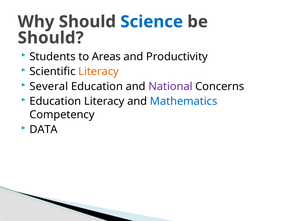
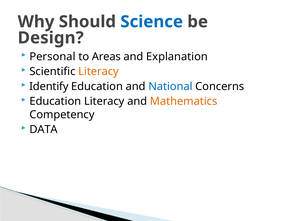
Should at (51, 38): Should -> Design
Students: Students -> Personal
Productivity: Productivity -> Explanation
Several: Several -> Identify
National colour: purple -> blue
Mathematics colour: blue -> orange
